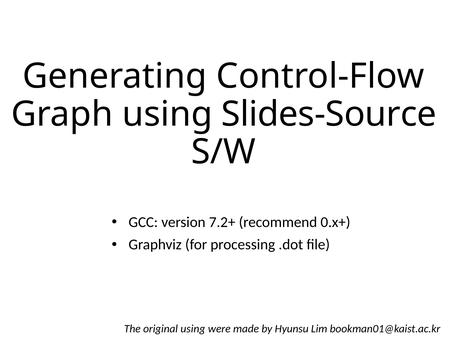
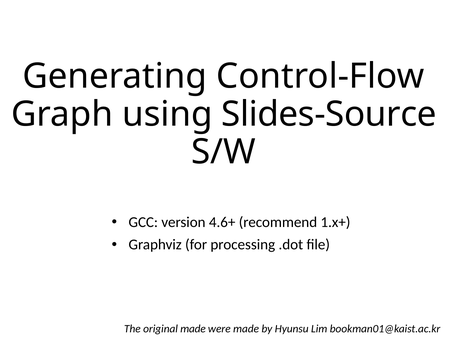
7.2+: 7.2+ -> 4.6+
0.x+: 0.x+ -> 1.x+
original using: using -> made
